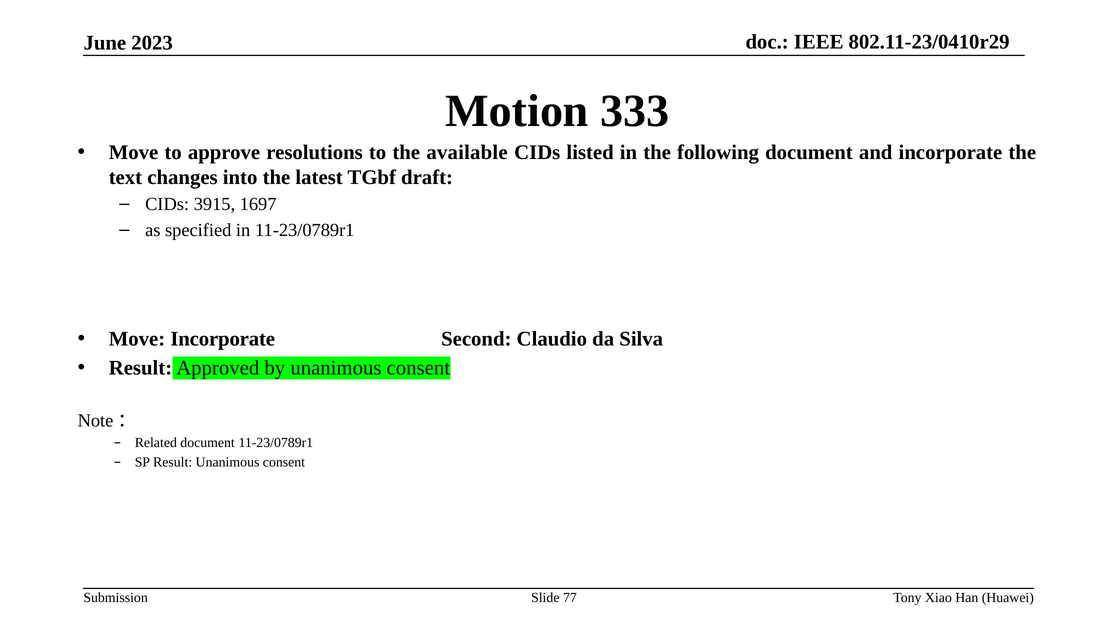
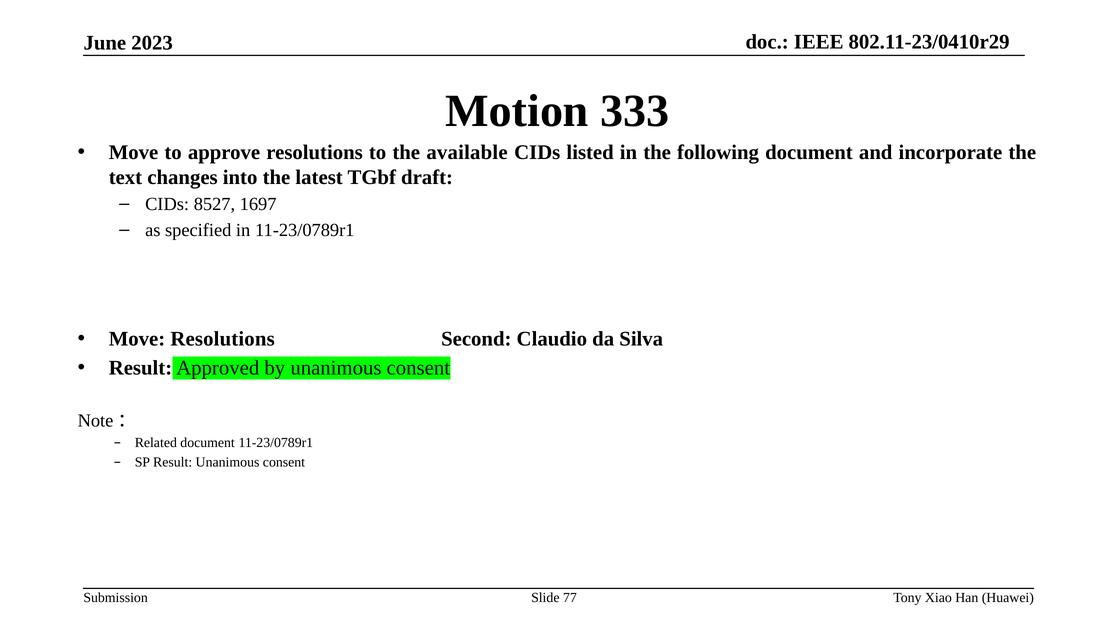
3915: 3915 -> 8527
Move Incorporate: Incorporate -> Resolutions
